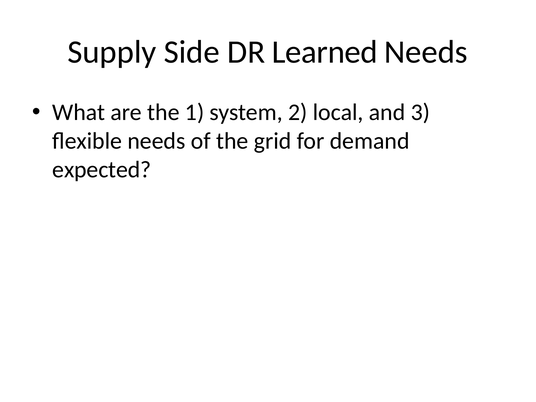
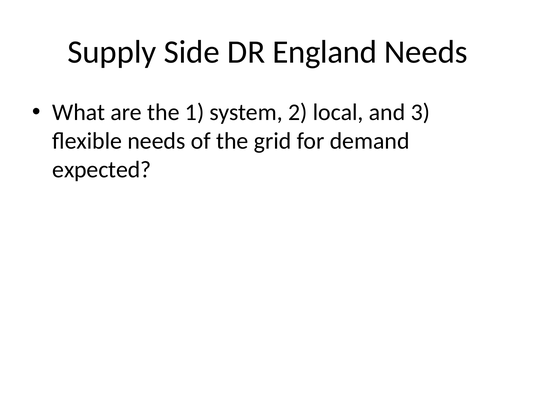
Learned: Learned -> England
